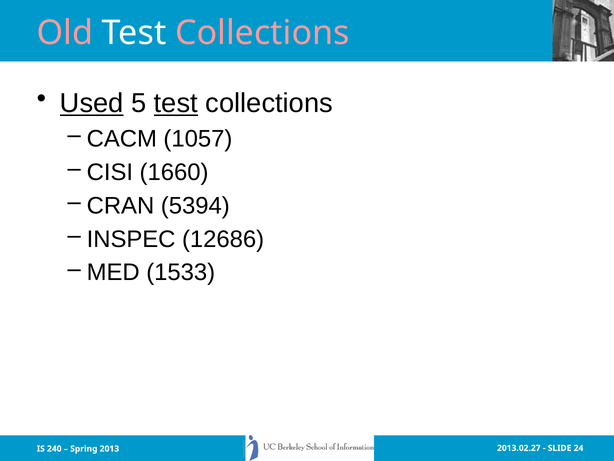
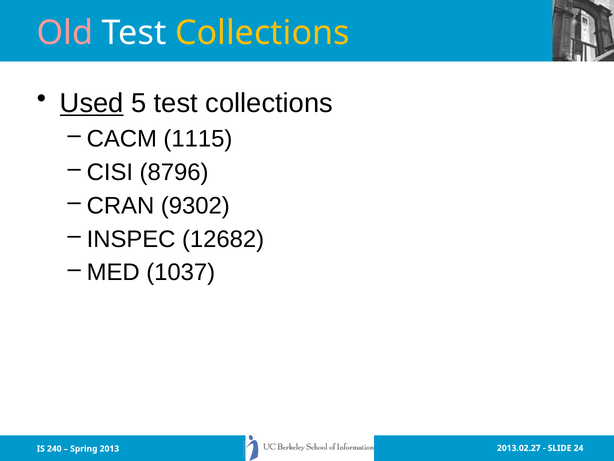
Collections at (262, 33) colour: pink -> yellow
test at (176, 103) underline: present -> none
1057: 1057 -> 1115
1660: 1660 -> 8796
5394: 5394 -> 9302
12686: 12686 -> 12682
1533: 1533 -> 1037
